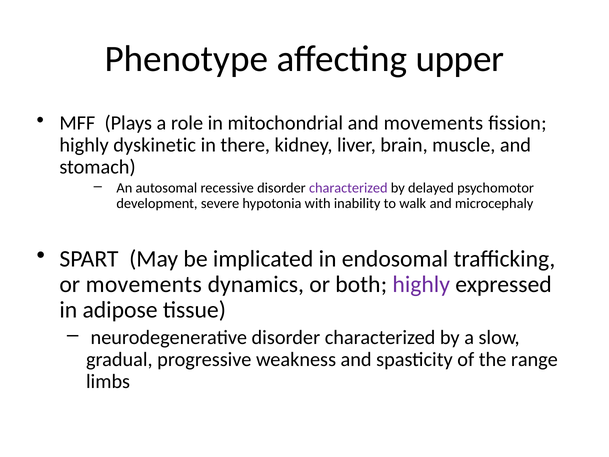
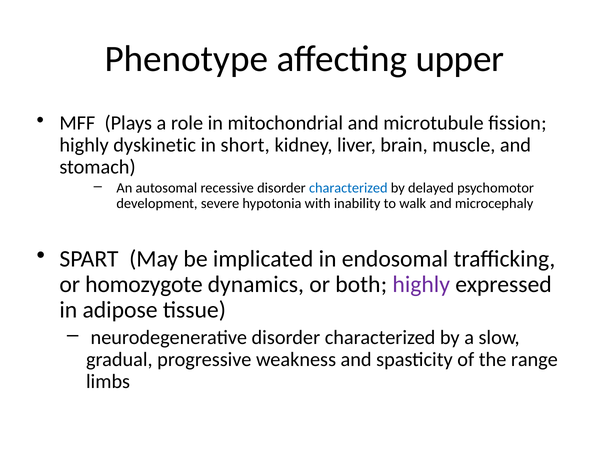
and movements: movements -> microtubule
there: there -> short
characterized at (348, 188) colour: purple -> blue
or movements: movements -> homozygote
